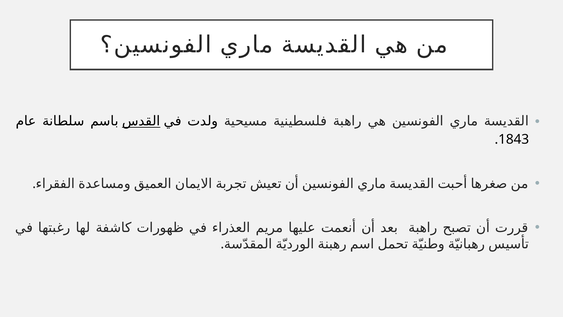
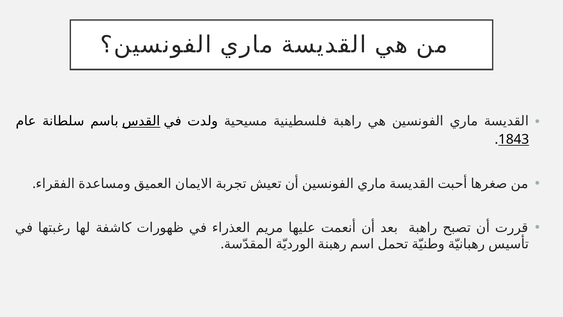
1843 underline: none -> present
